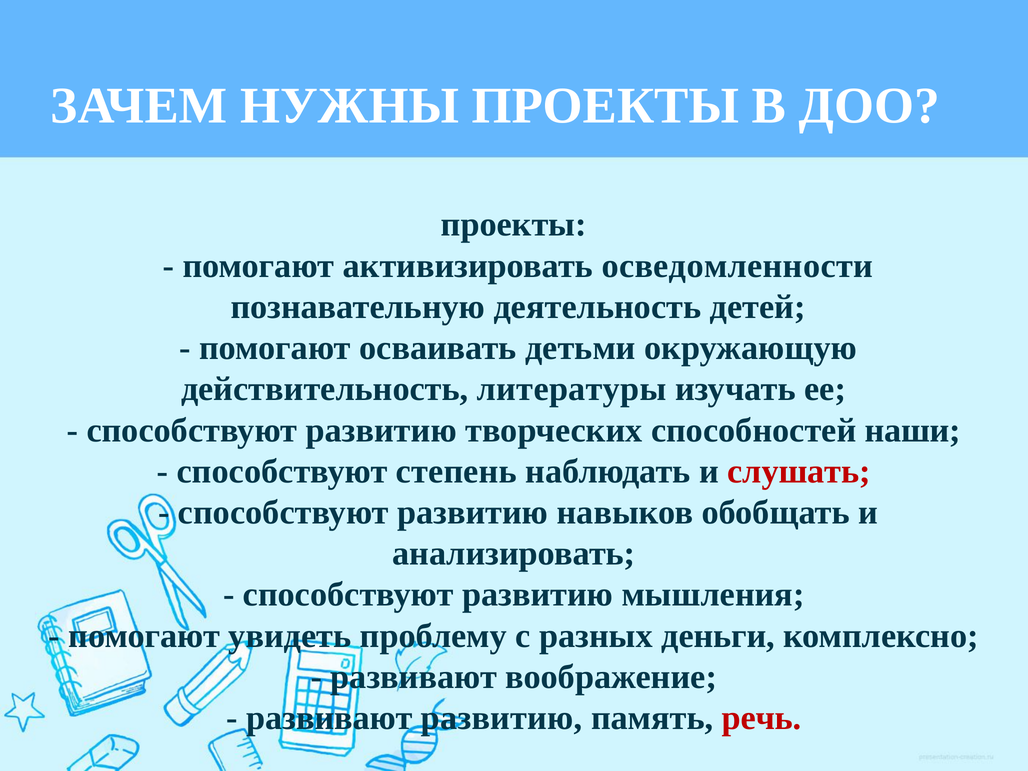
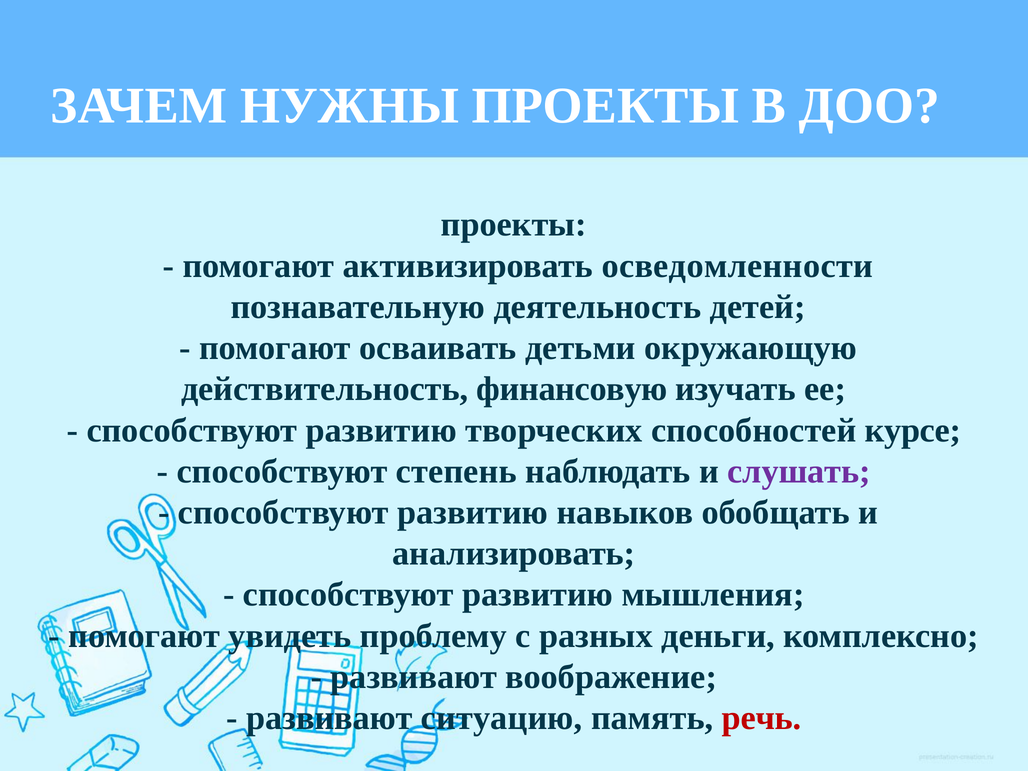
литературы: литературы -> финансовую
наши: наши -> курсе
слушать colour: red -> purple
развивают развитию: развитию -> ситуацию
